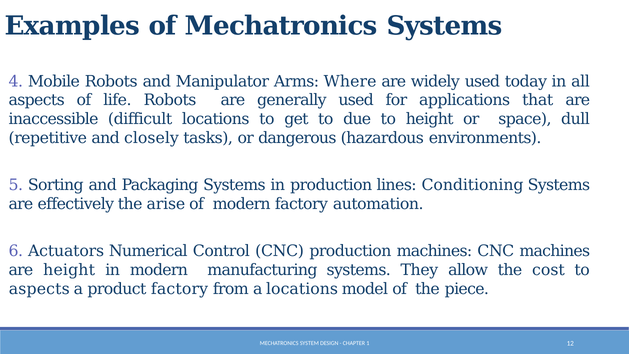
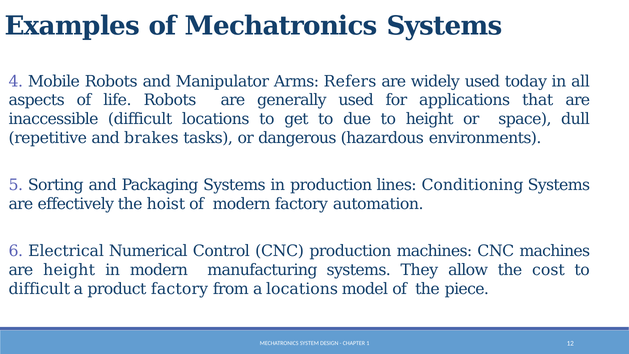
Where: Where -> Refers
closely: closely -> brakes
arise: arise -> hoist
Actuators: Actuators -> Electrical
aspects at (39, 289): aspects -> difficult
